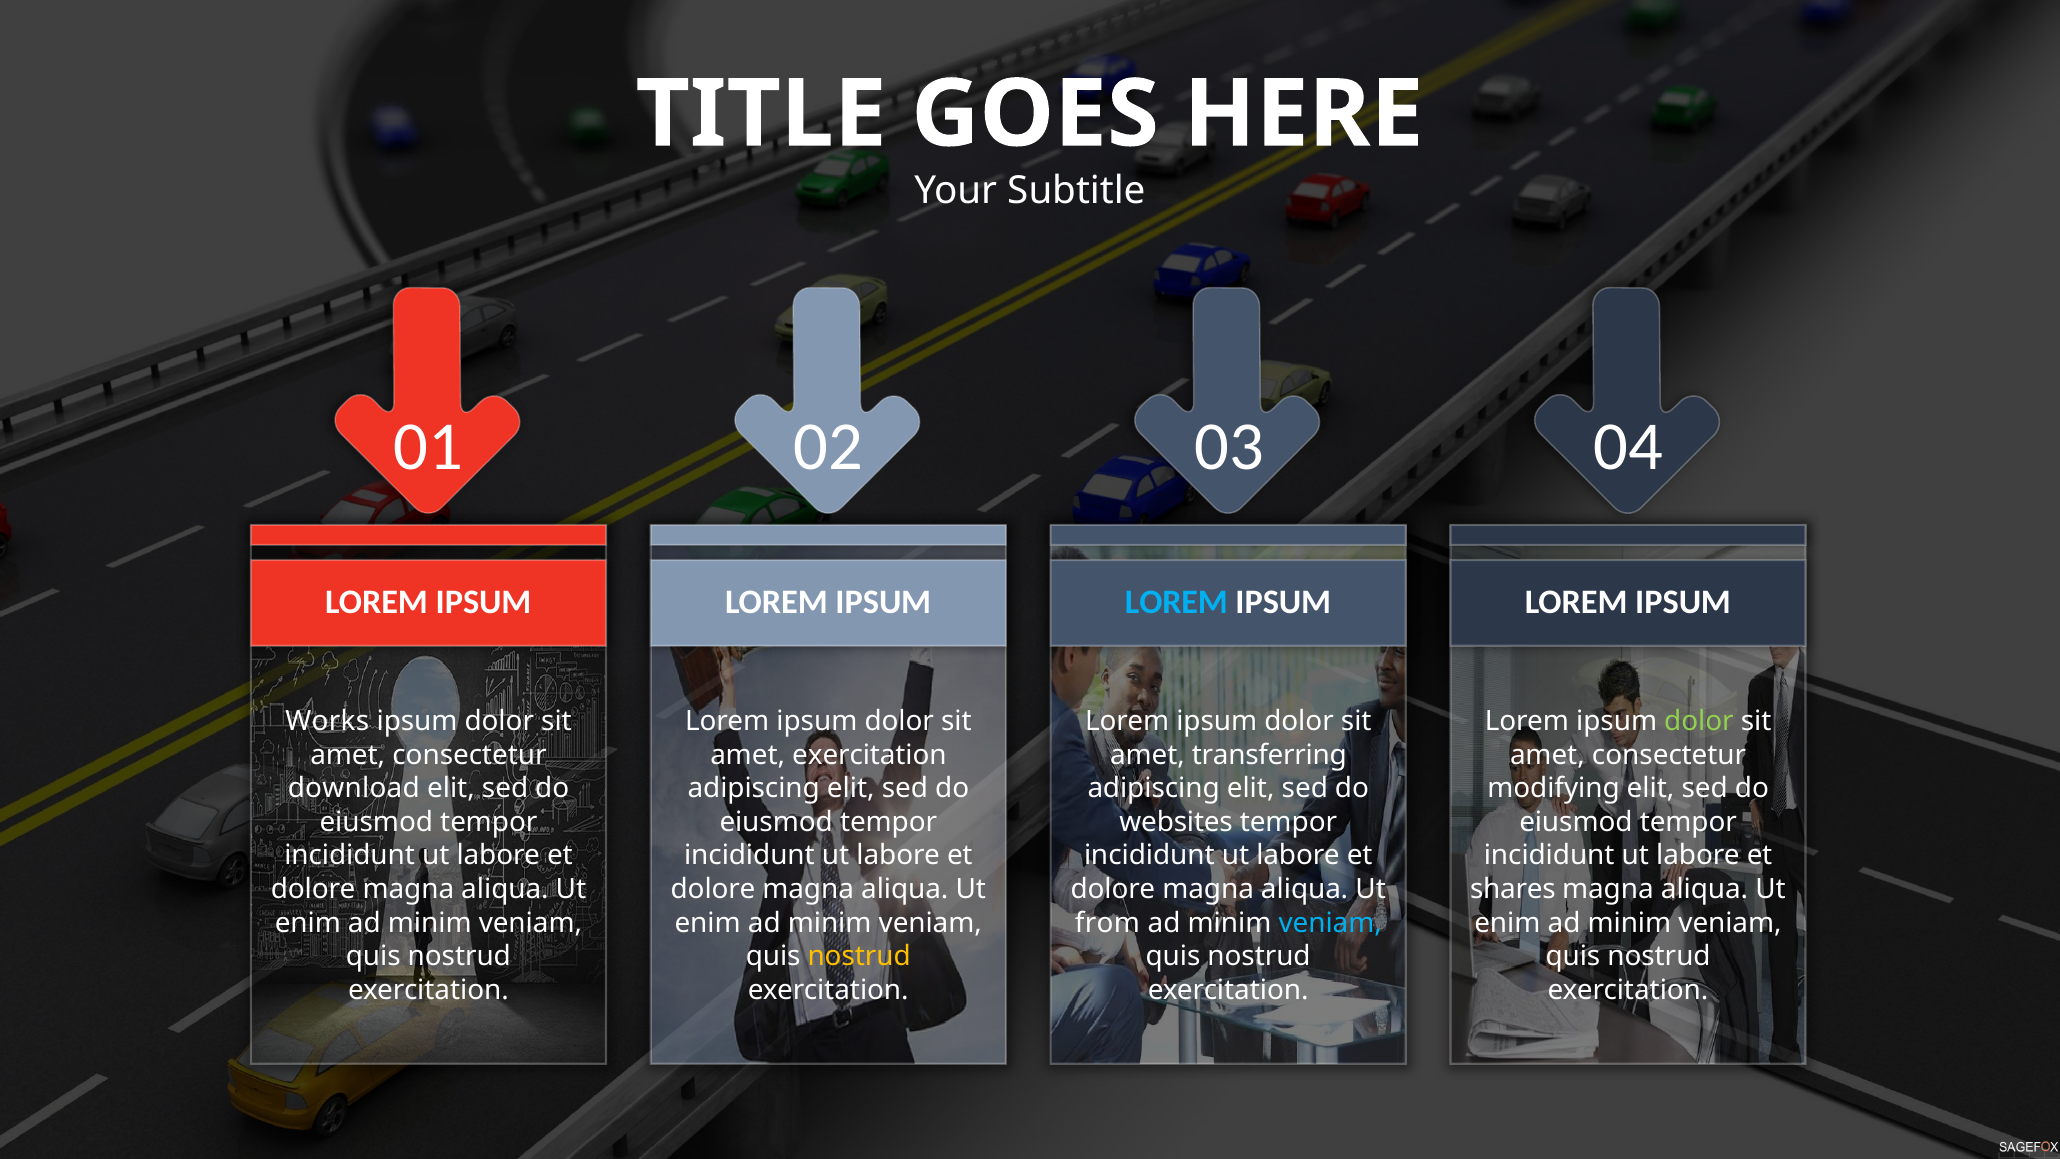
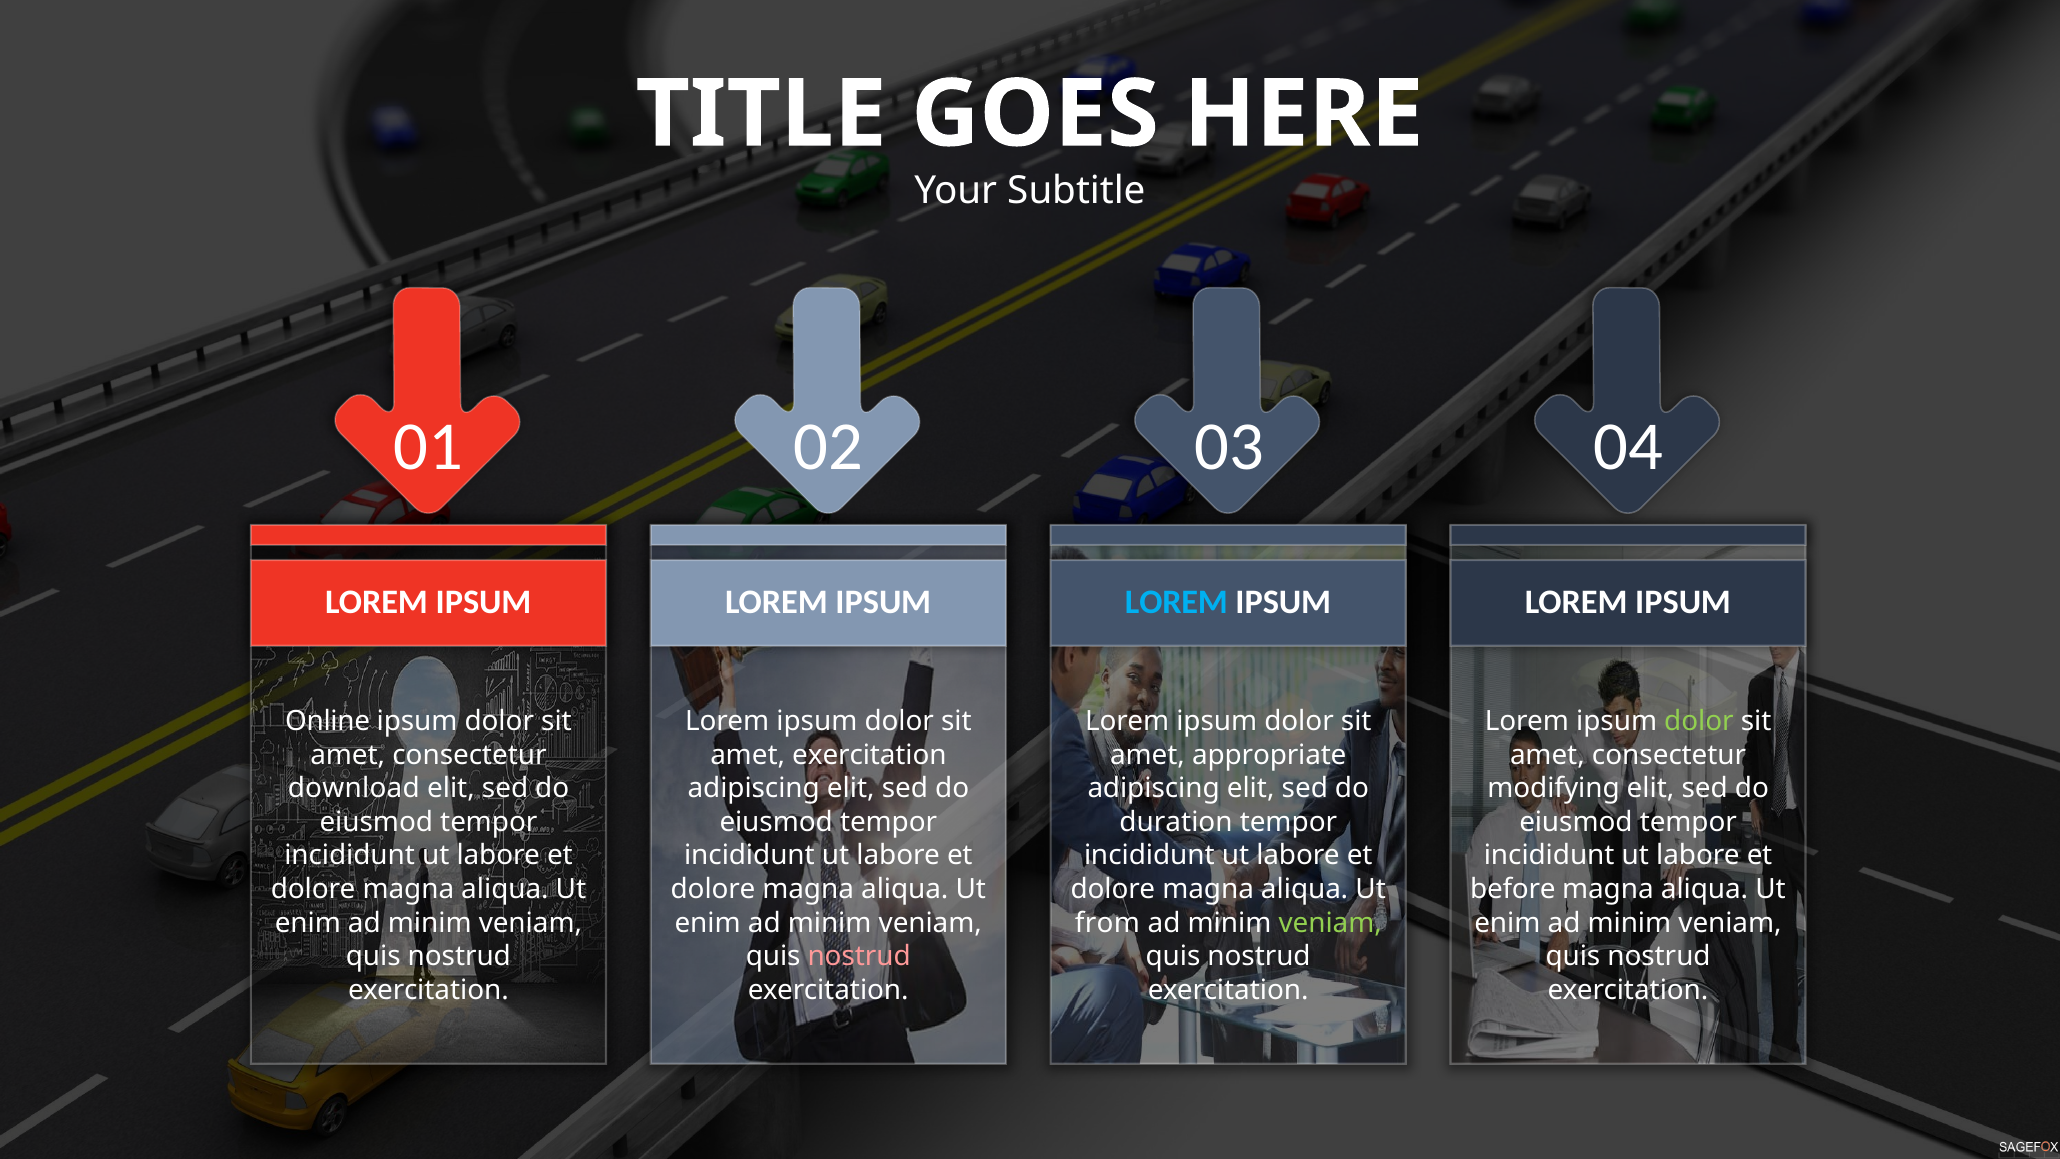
Works: Works -> Online
transferring: transferring -> appropriate
websites: websites -> duration
shares: shares -> before
veniam at (1330, 923) colour: light blue -> light green
nostrud at (859, 956) colour: yellow -> pink
